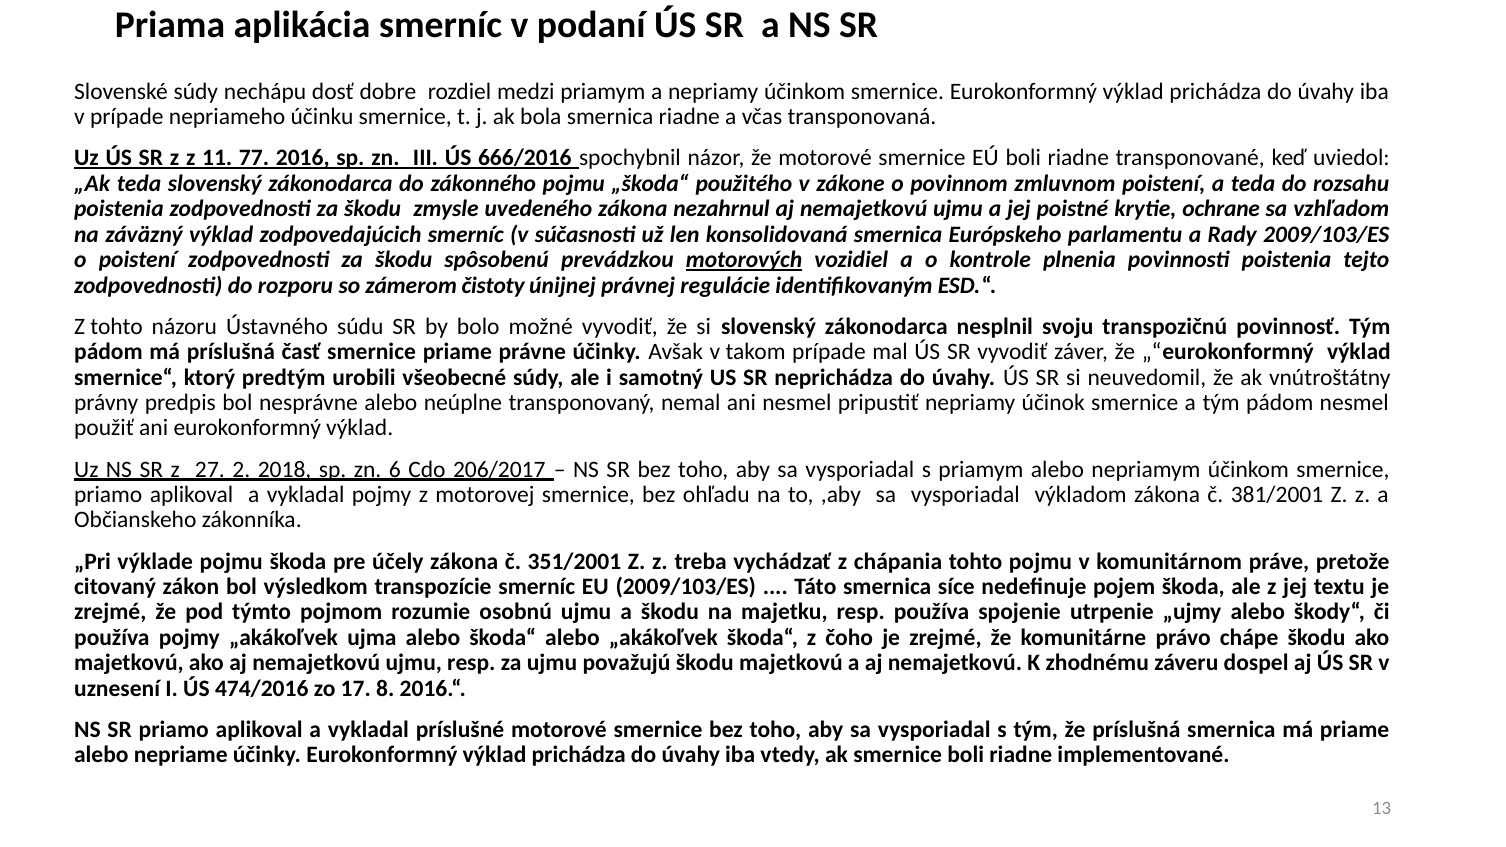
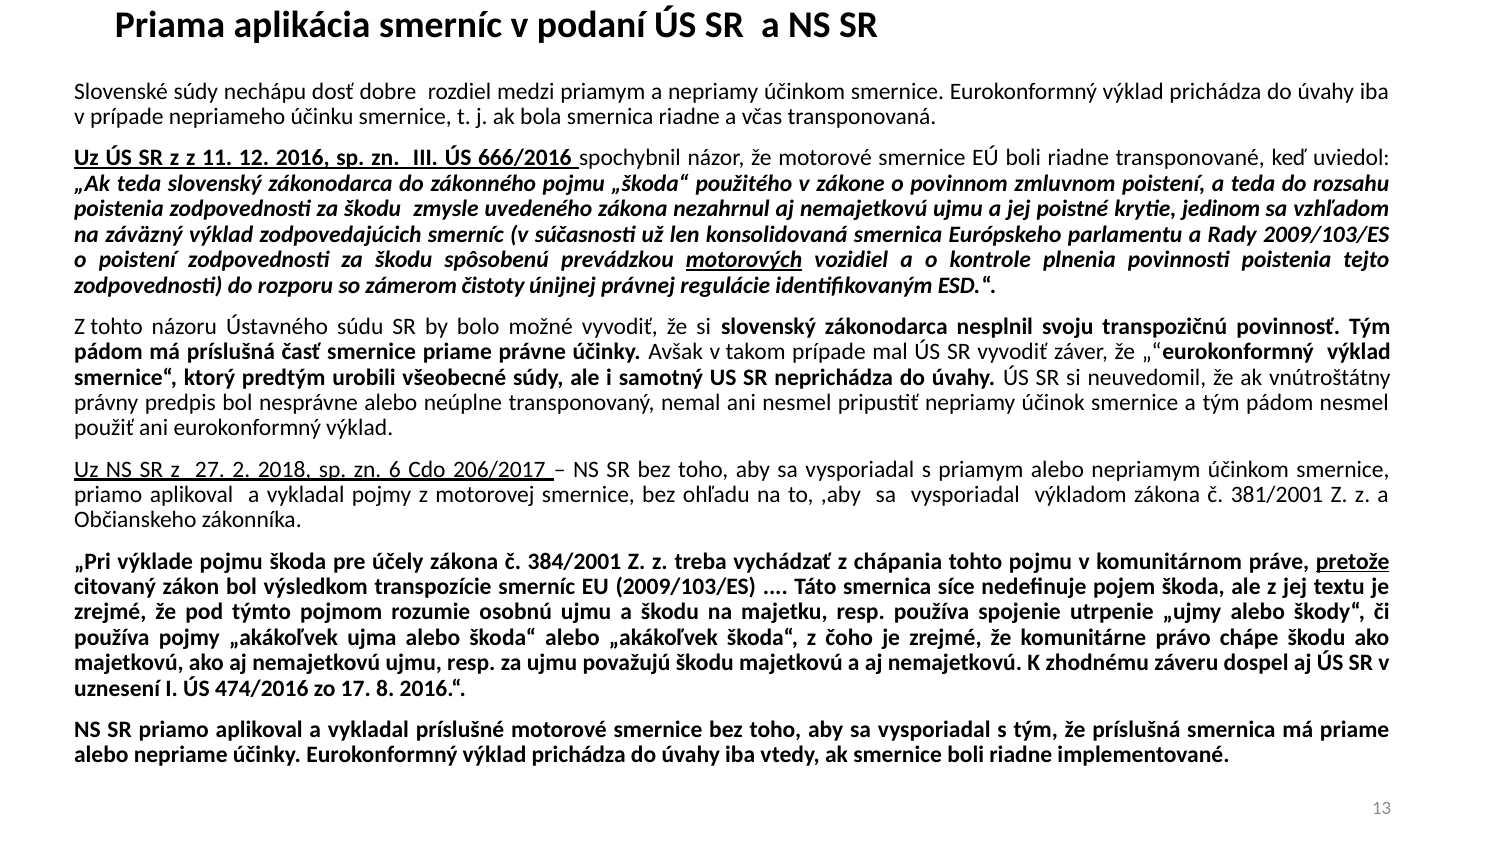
77: 77 -> 12
ochrane: ochrane -> jedinom
351/2001: 351/2001 -> 384/2001
pretože underline: none -> present
